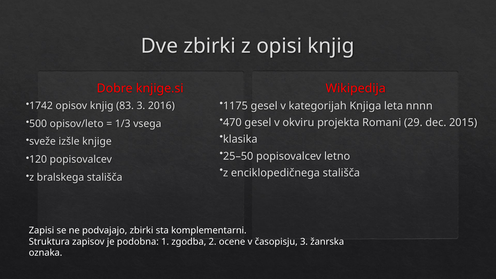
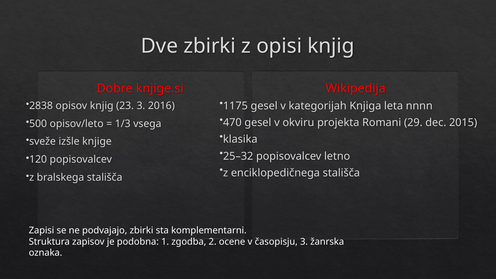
1742: 1742 -> 2838
83: 83 -> 23
25–50: 25–50 -> 25–32
